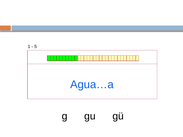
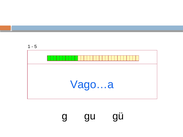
Agua…a: Agua…a -> Vago…a
